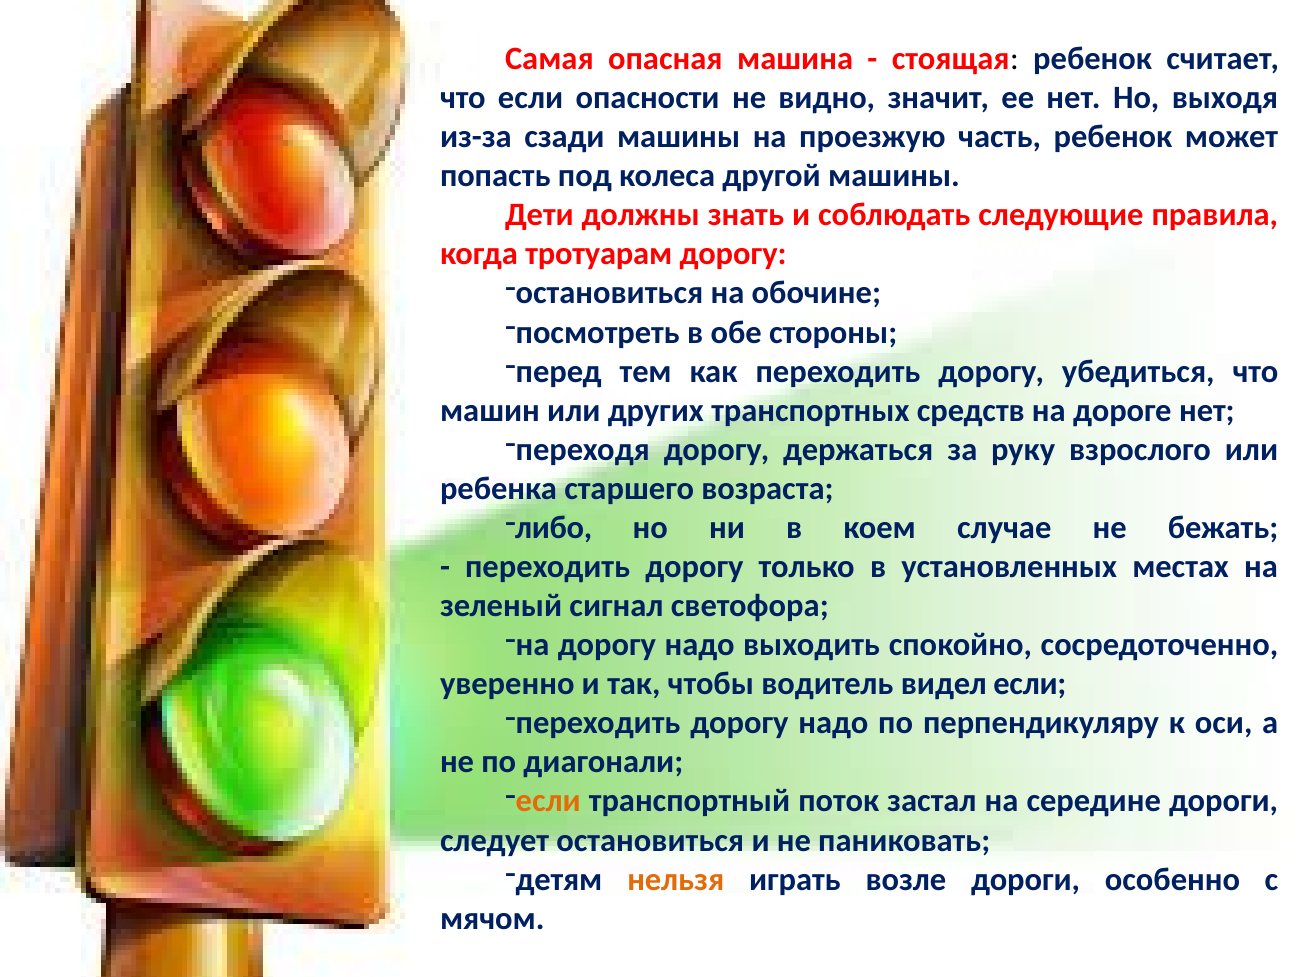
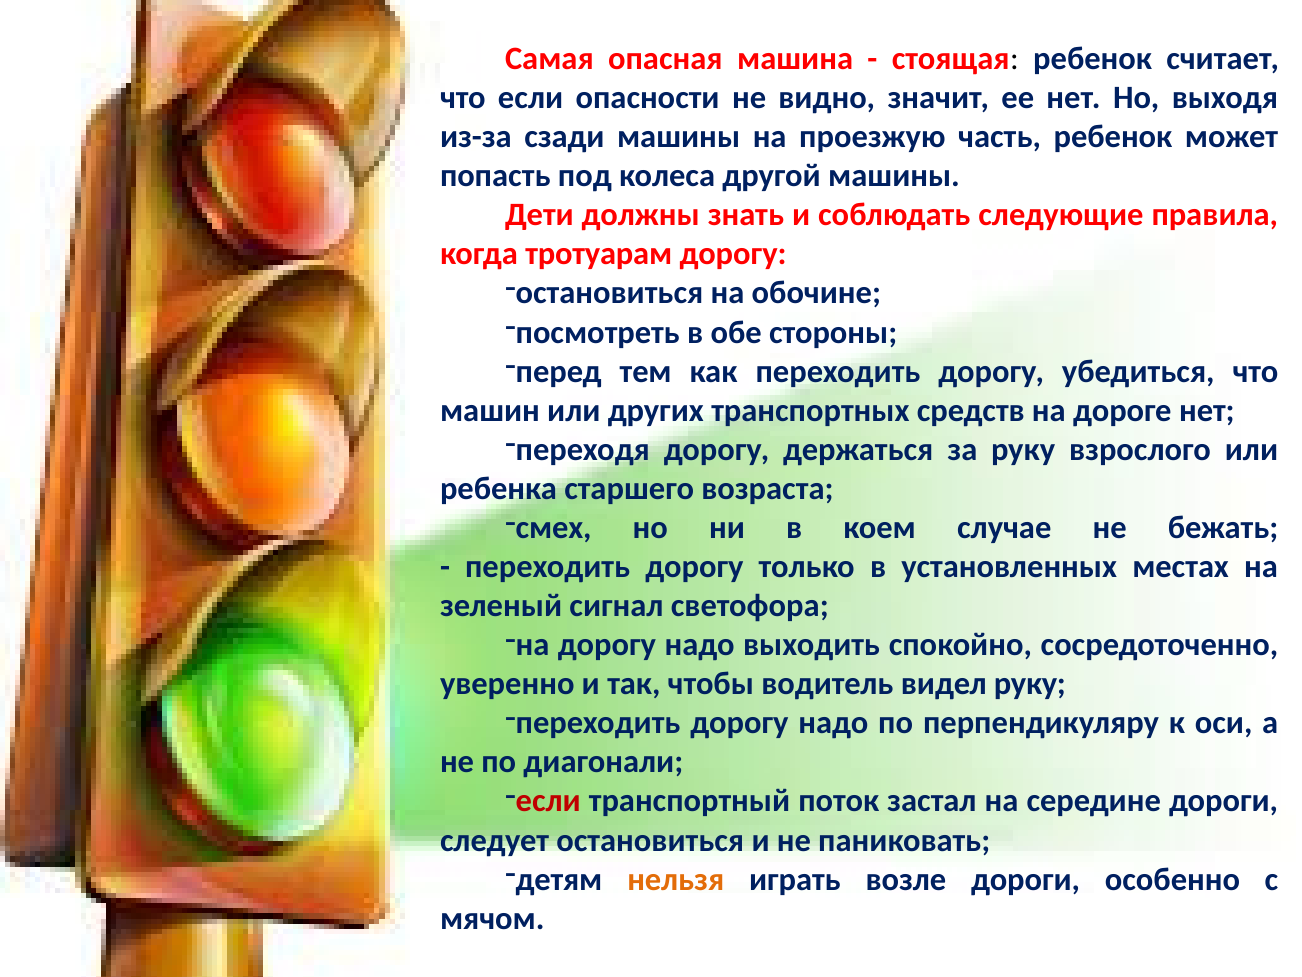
либо: либо -> смех
видел если: если -> руку
если at (548, 801) colour: orange -> red
